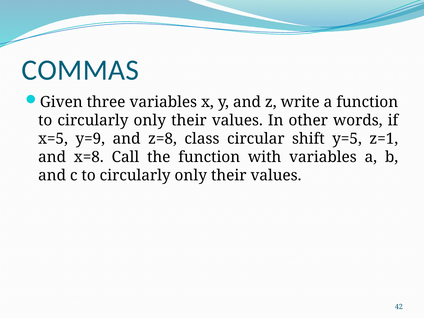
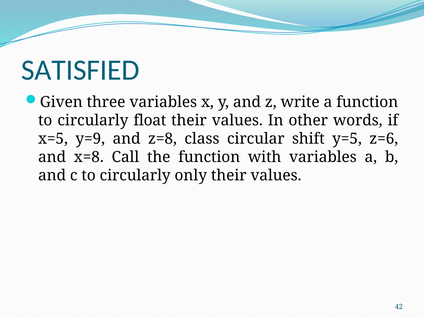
COMMAS: COMMAS -> SATISFIED
only at (150, 120): only -> float
z=1: z=1 -> z=6
